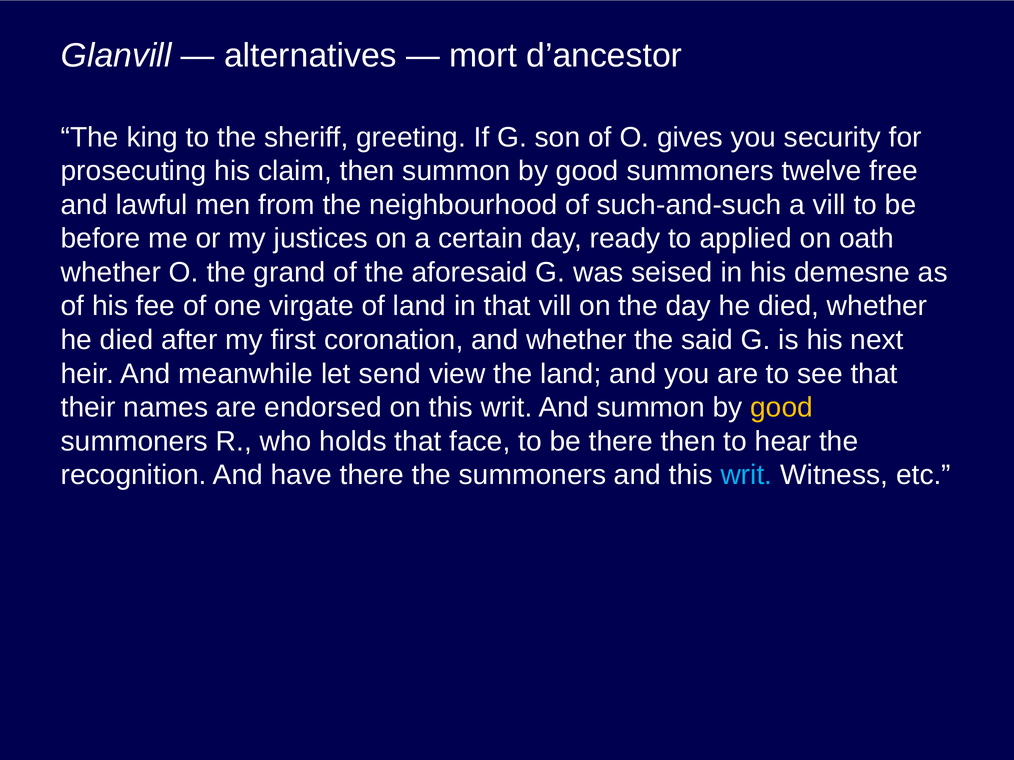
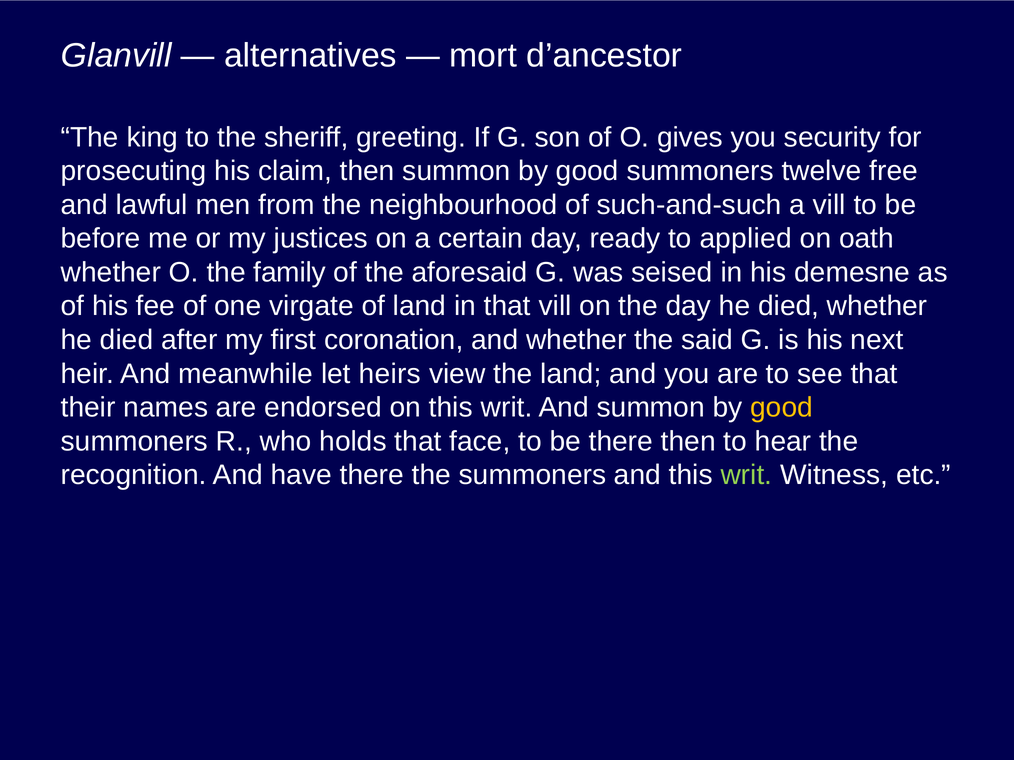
grand: grand -> family
send: send -> heirs
writ at (746, 475) colour: light blue -> light green
